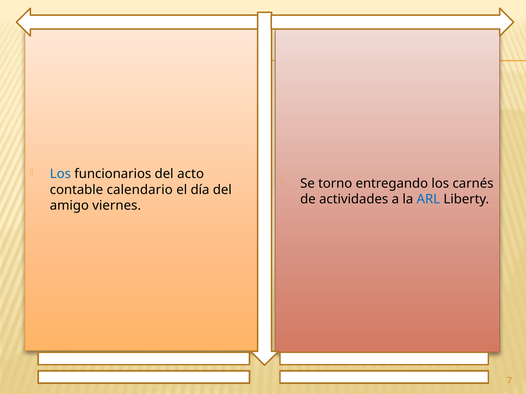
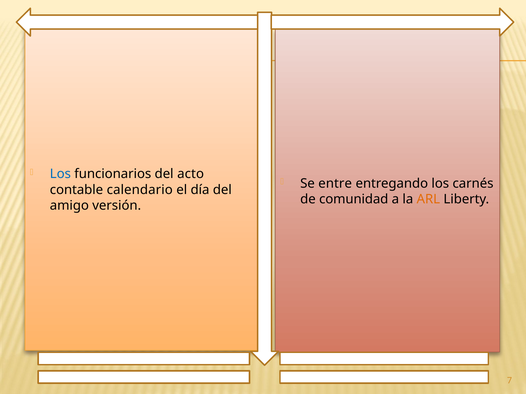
torno: torno -> entre
actividades: actividades -> comunidad
ARL colour: blue -> orange
viernes: viernes -> versión
